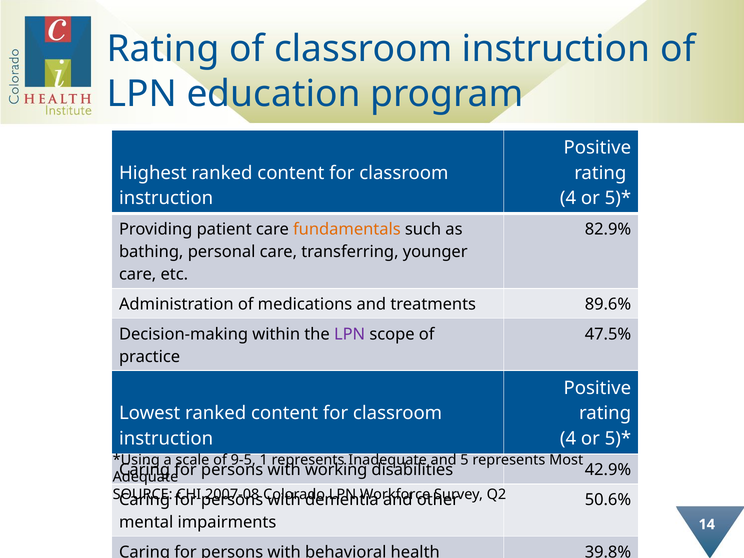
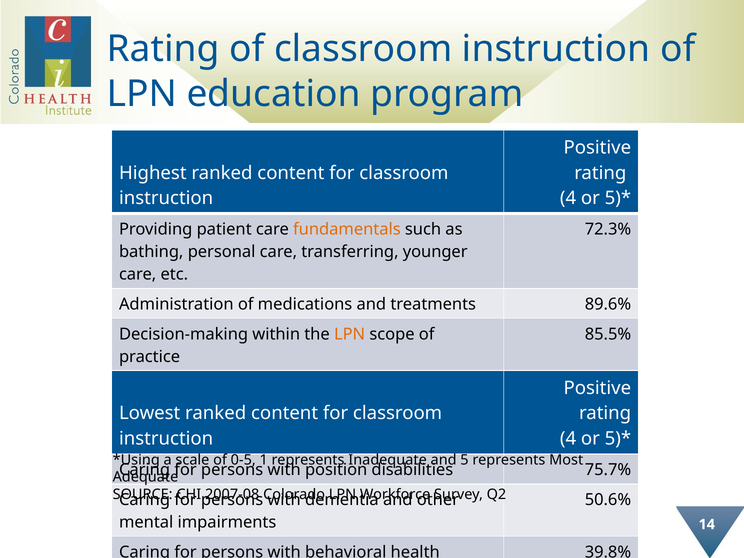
82.9%: 82.9% -> 72.3%
LPN at (350, 334) colour: purple -> orange
47.5%: 47.5% -> 85.5%
9-5: 9-5 -> 0-5
working: working -> position
42.9%: 42.9% -> 75.7%
